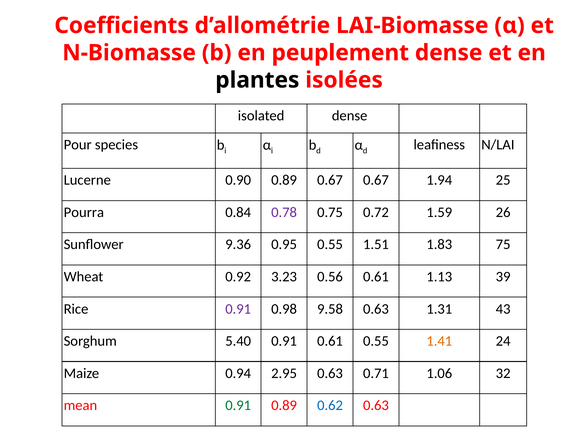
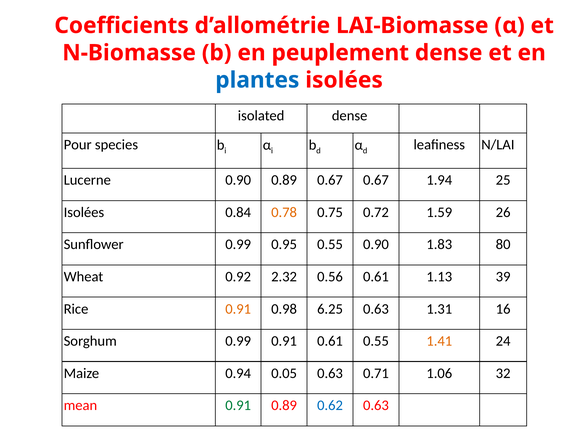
plantes colour: black -> blue
Pourra at (84, 212): Pourra -> Isolées
0.78 colour: purple -> orange
Sunflower 9.36: 9.36 -> 0.99
0.55 1.51: 1.51 -> 0.90
75: 75 -> 80
3.23: 3.23 -> 2.32
0.91 at (238, 309) colour: purple -> orange
9.58: 9.58 -> 6.25
43: 43 -> 16
Sorghum 5.40: 5.40 -> 0.99
2.95: 2.95 -> 0.05
